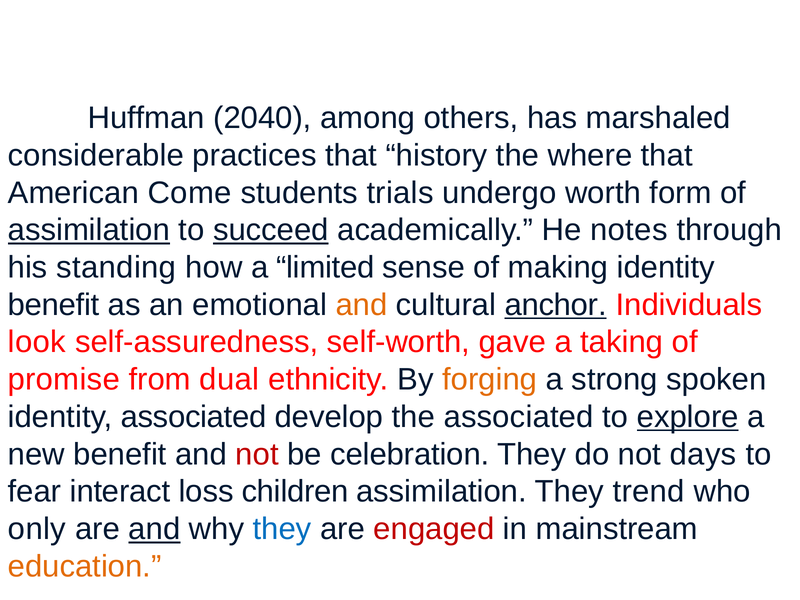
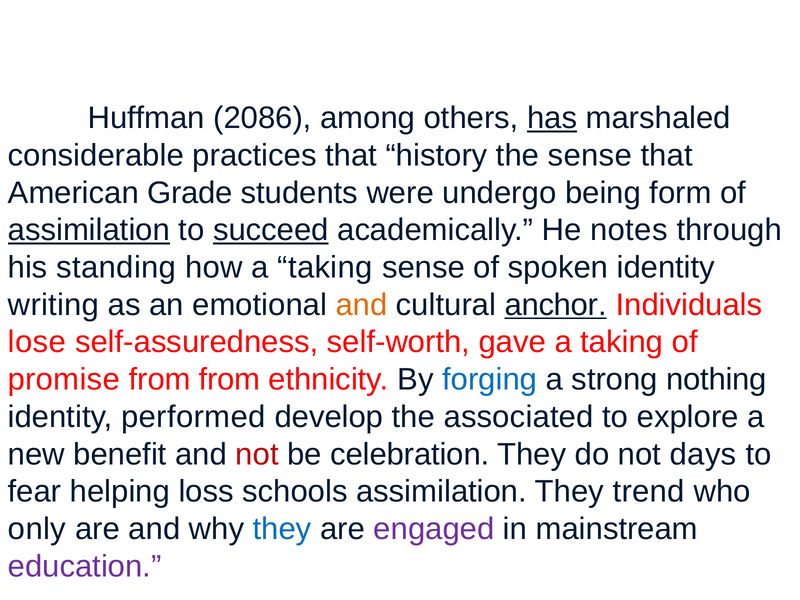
2040: 2040 -> 2086
has underline: none -> present
the where: where -> sense
Come: Come -> Grade
trials: trials -> were
worth: worth -> being
how a limited: limited -> taking
making: making -> spoken
benefit at (54, 305): benefit -> writing
look: look -> lose
from dual: dual -> from
forging colour: orange -> blue
spoken: spoken -> nothing
identity associated: associated -> performed
explore underline: present -> none
interact: interact -> helping
children: children -> schools
and at (154, 529) underline: present -> none
engaged colour: red -> purple
education colour: orange -> purple
